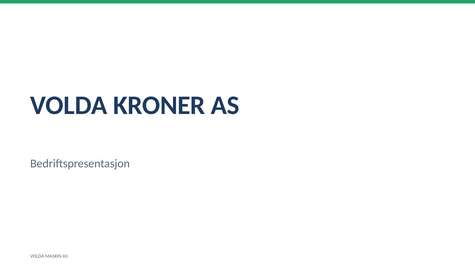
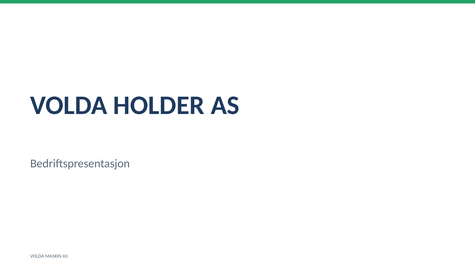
KRONER: KRONER -> HOLDER
